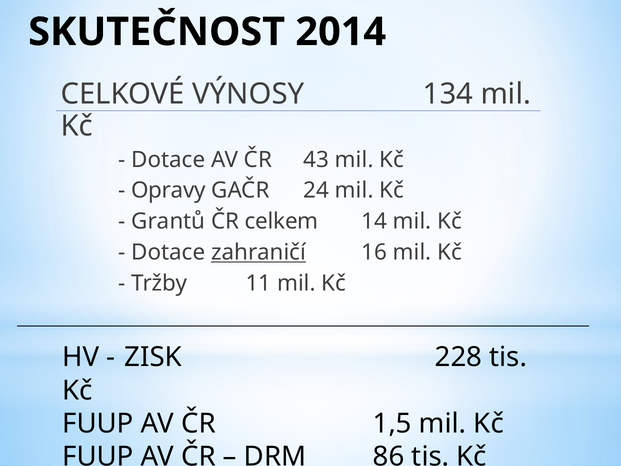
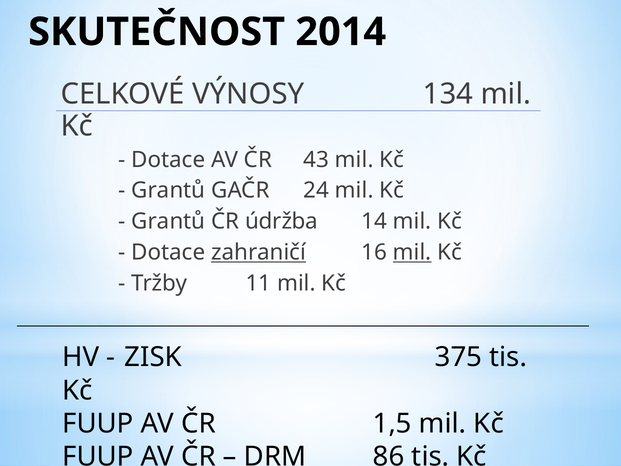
Opravy at (168, 190): Opravy -> Grantů
celkem: celkem -> údržba
mil at (412, 252) underline: none -> present
228: 228 -> 375
